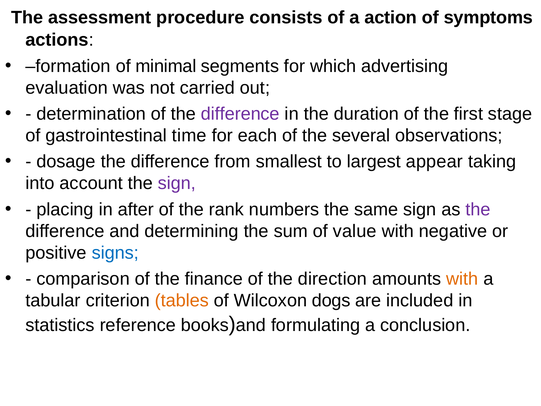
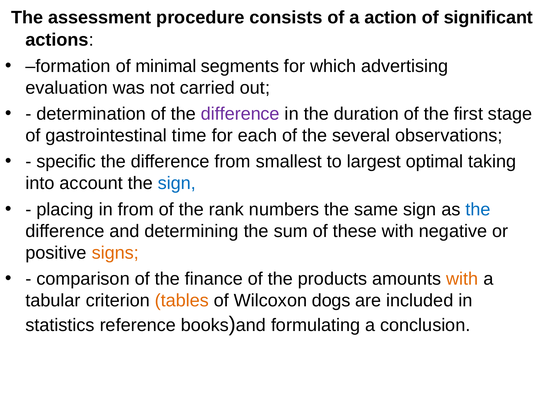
symptoms: symptoms -> significant
dosage: dosage -> specific
appear: appear -> optimal
sign at (177, 183) colour: purple -> blue
in after: after -> from
the at (478, 209) colour: purple -> blue
value: value -> these
signs colour: blue -> orange
direction: direction -> products
